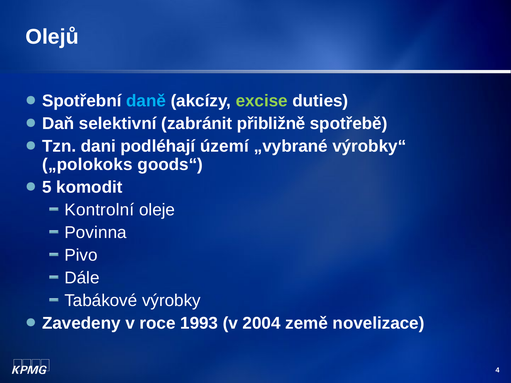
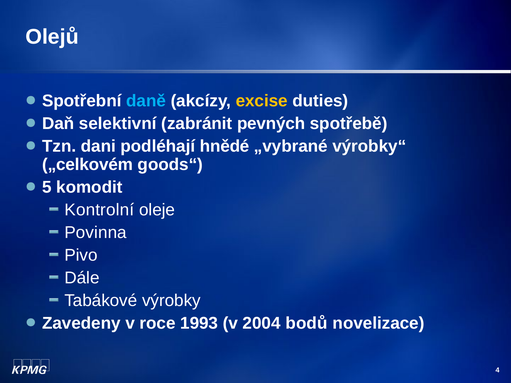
excise colour: light green -> yellow
přibližně: přibližně -> pevných
území: území -> hnědé
„polokoks: „polokoks -> „celkovém
země: země -> bodů
